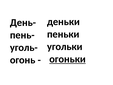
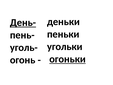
День- underline: none -> present
